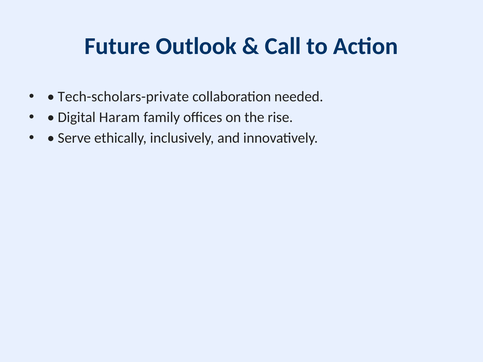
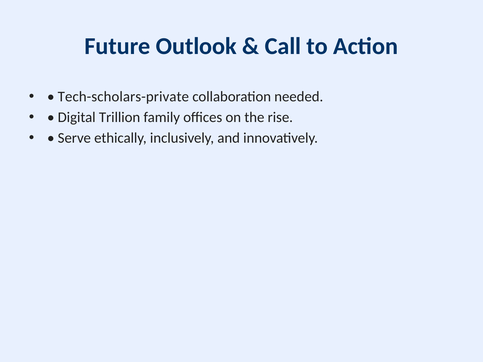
Haram: Haram -> Trillion
